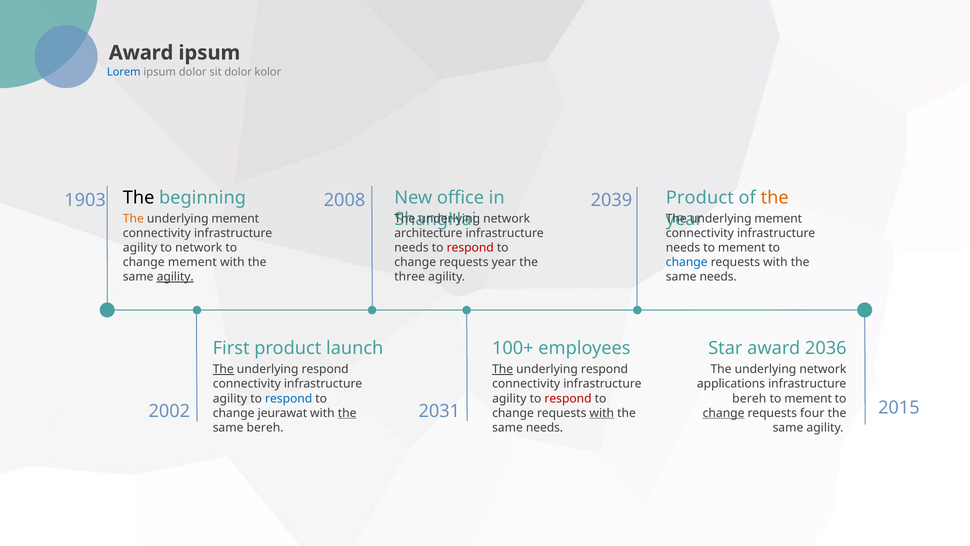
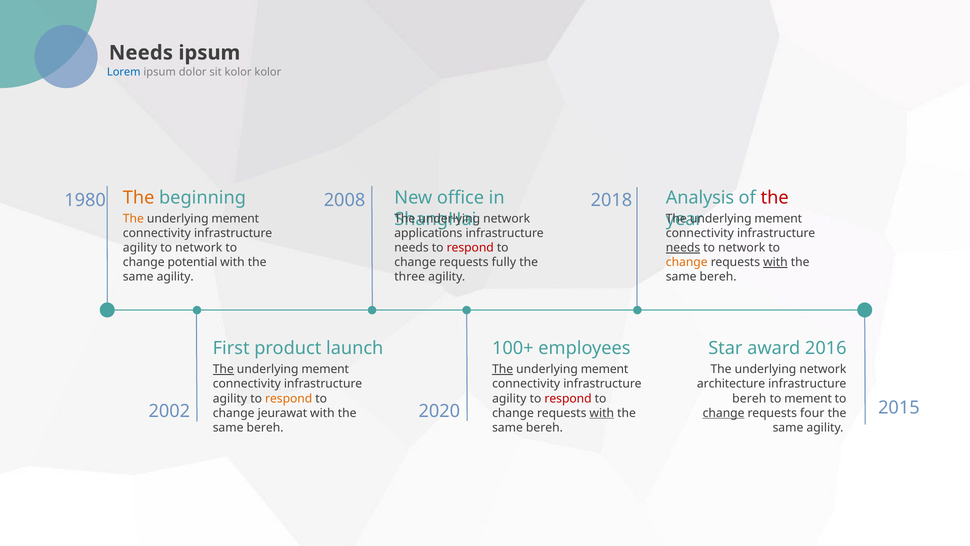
Award at (141, 53): Award -> Needs
sit dolor: dolor -> kolor
The at (139, 197) colour: black -> orange
Product at (700, 197): Product -> Analysis
the at (775, 197) colour: orange -> red
1903: 1903 -> 1980
2039: 2039 -> 2018
architecture: architecture -> applications
needs at (683, 248) underline: none -> present
mement at (742, 248): mement -> network
change mement: mement -> potential
requests year: year -> fully
change at (687, 262) colour: blue -> orange
with at (775, 262) underline: none -> present
agility at (175, 277) underline: present -> none
needs at (718, 277): needs -> bereh
2036: 2036 -> 2016
respond at (325, 369): respond -> mement
respond at (605, 369): respond -> mement
applications: applications -> architecture
respond at (289, 398) colour: blue -> orange
2031: 2031 -> 2020
the at (347, 413) underline: present -> none
needs at (544, 427): needs -> bereh
